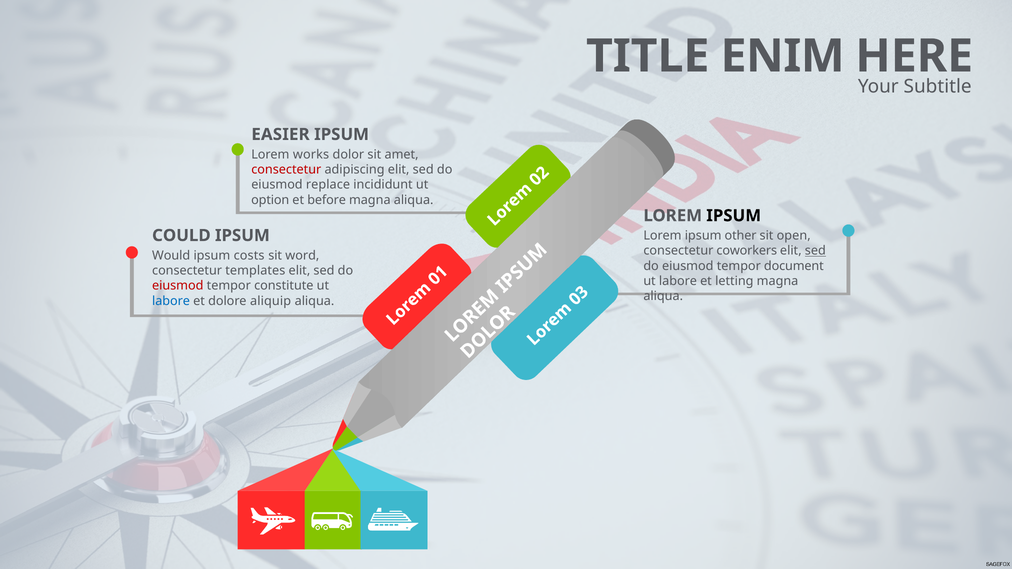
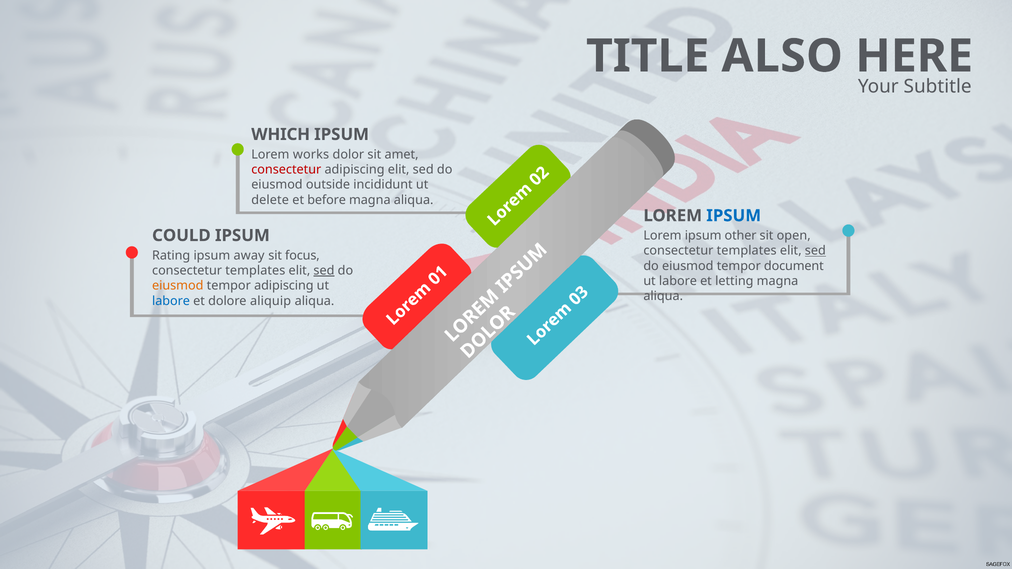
ENIM: ENIM -> ALSO
EASIER: EASIER -> WHICH
replace: replace -> outside
option: option -> delete
IPSUM at (734, 216) colour: black -> blue
coworkers at (747, 251): coworkers -> templates
Would: Would -> Rating
costs: costs -> away
word: word -> focus
sed at (324, 271) underline: none -> present
eiusmod at (178, 286) colour: red -> orange
tempor constitute: constitute -> adipiscing
